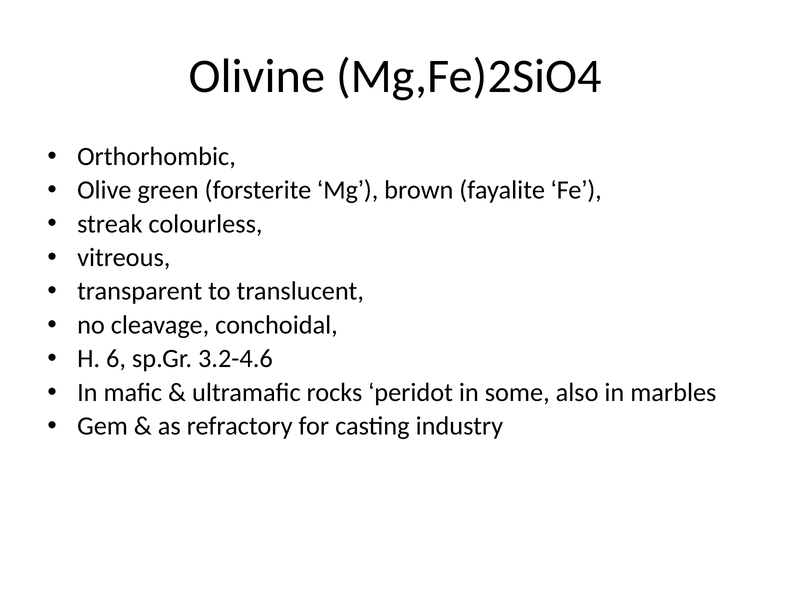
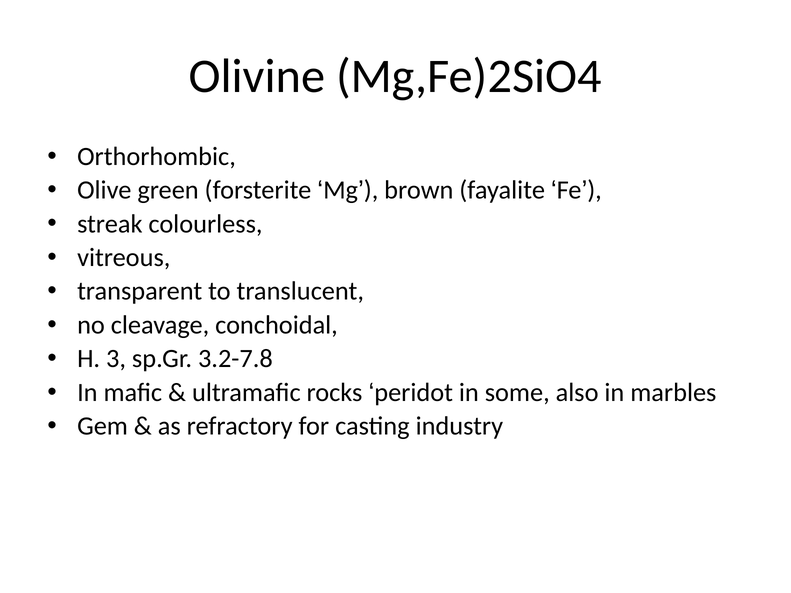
6: 6 -> 3
3.2-4.6: 3.2-4.6 -> 3.2-7.8
